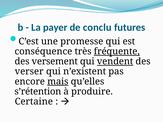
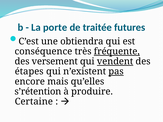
payer: payer -> porte
conclu: conclu -> traitée
promesse: promesse -> obtiendra
verser: verser -> étapes
pas underline: none -> present
mais underline: present -> none
